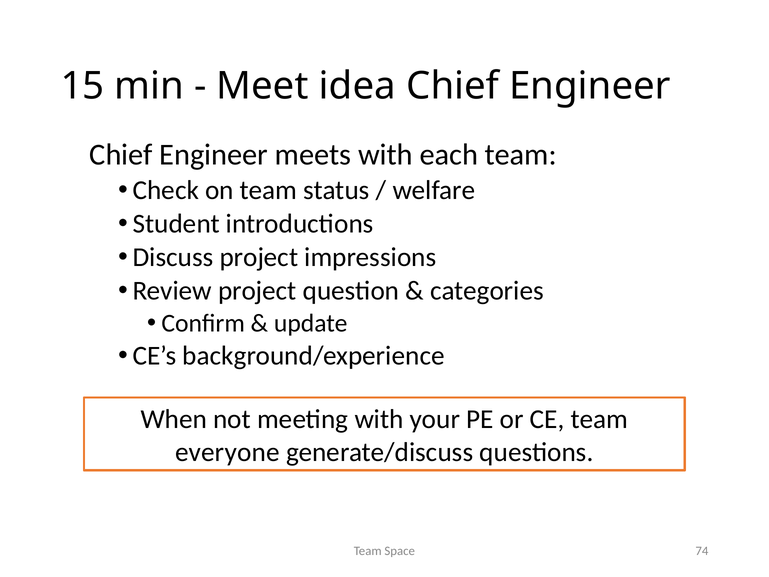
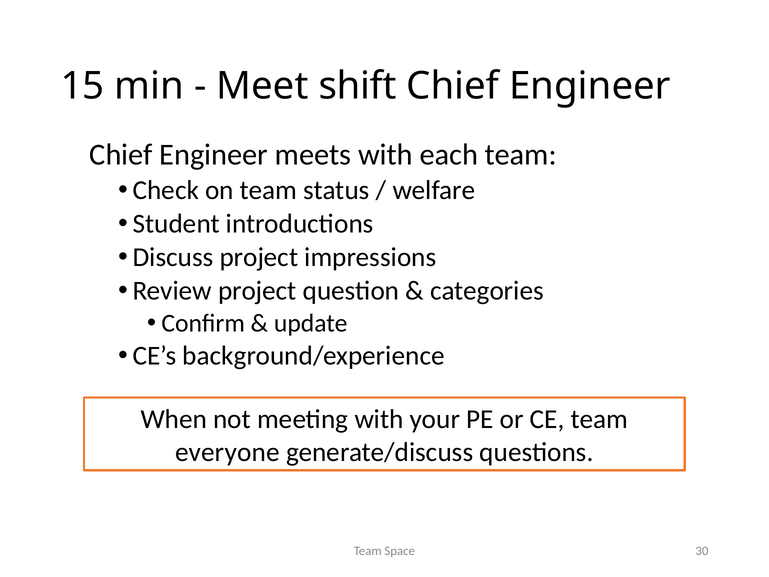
idea: idea -> shift
74: 74 -> 30
